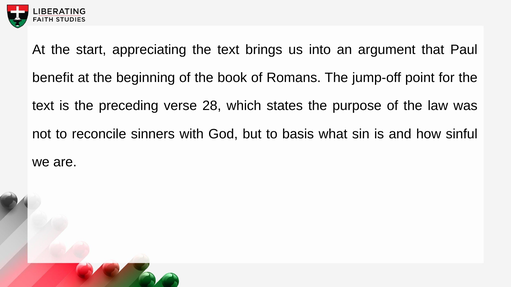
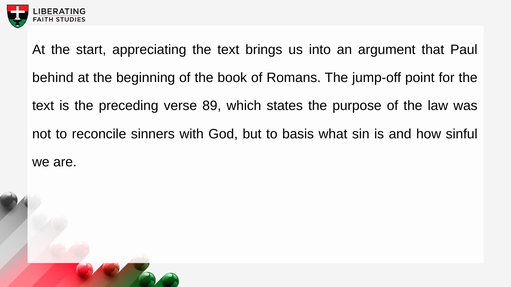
benefit: benefit -> behind
28: 28 -> 89
